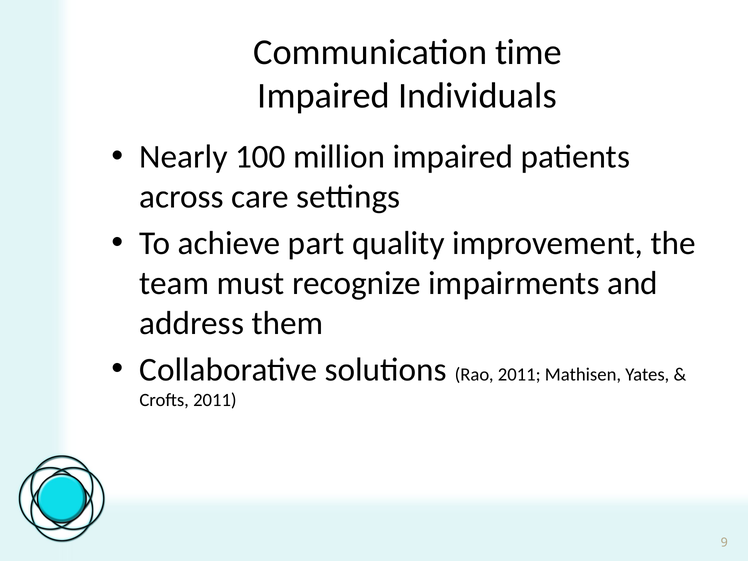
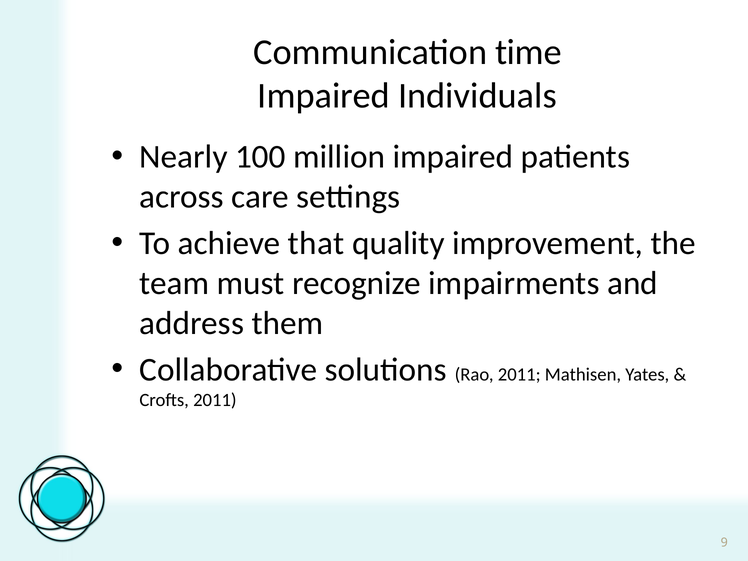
part: part -> that
